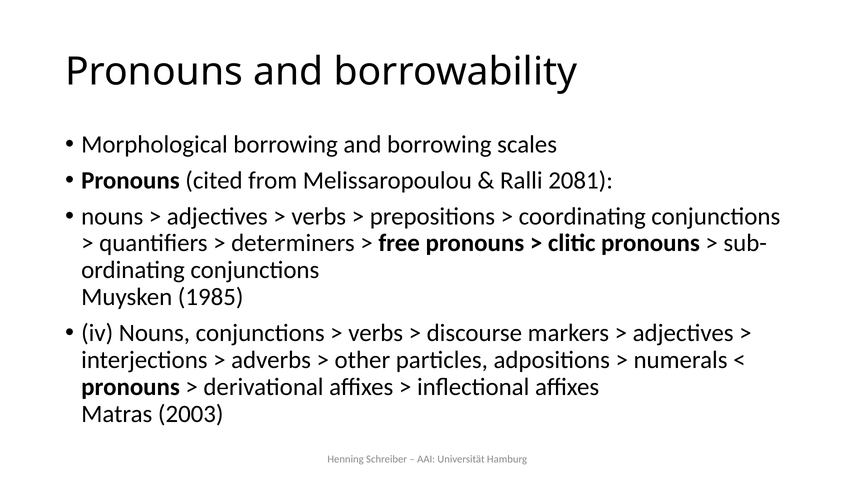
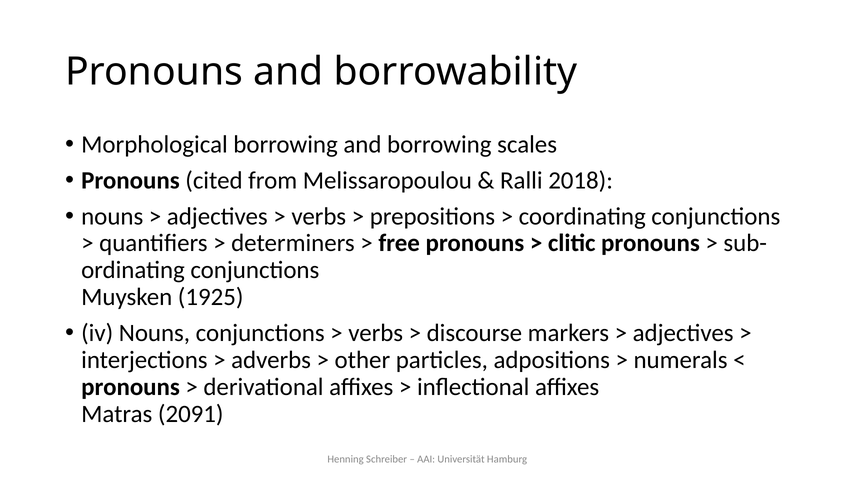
2081: 2081 -> 2018
1985: 1985 -> 1925
2003: 2003 -> 2091
